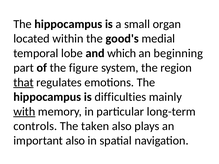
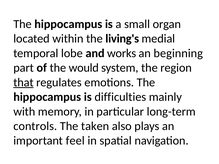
good's: good's -> living's
which: which -> works
figure: figure -> would
with underline: present -> none
important also: also -> feel
